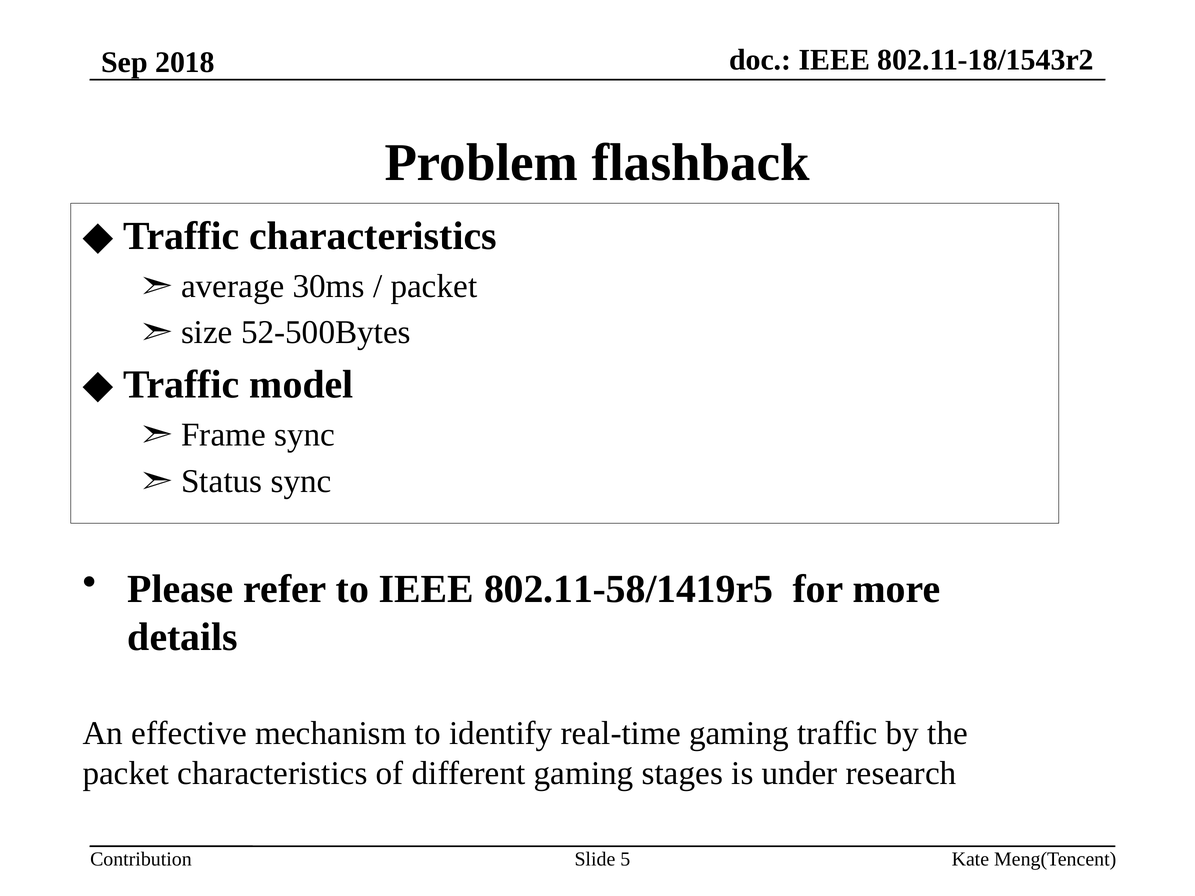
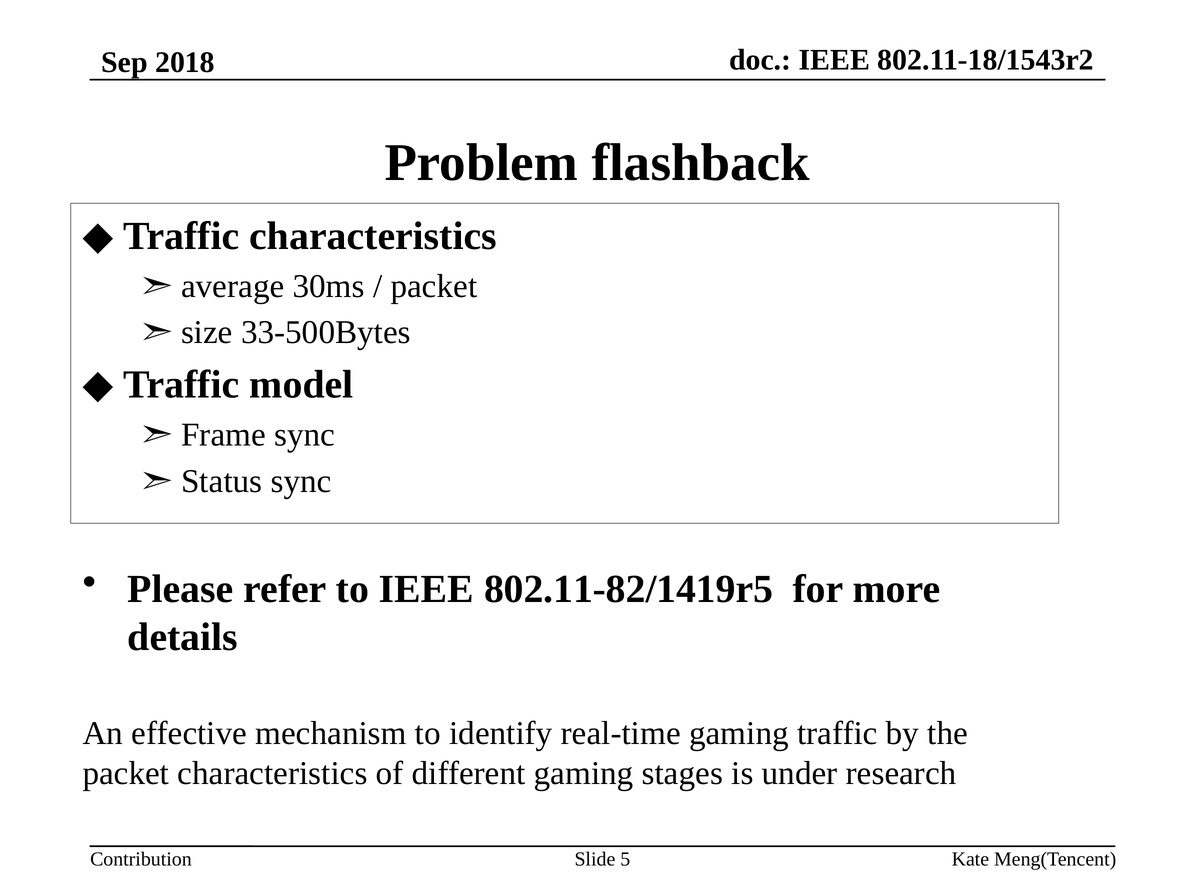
52-500Bytes: 52-500Bytes -> 33-500Bytes
802.11-58/1419r5: 802.11-58/1419r5 -> 802.11-82/1419r5
